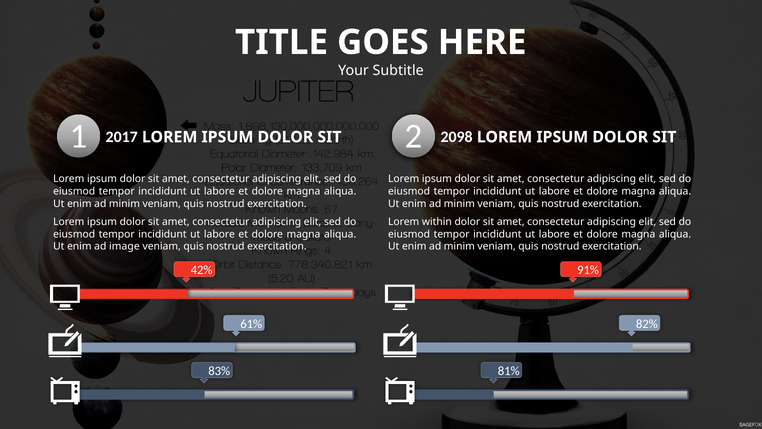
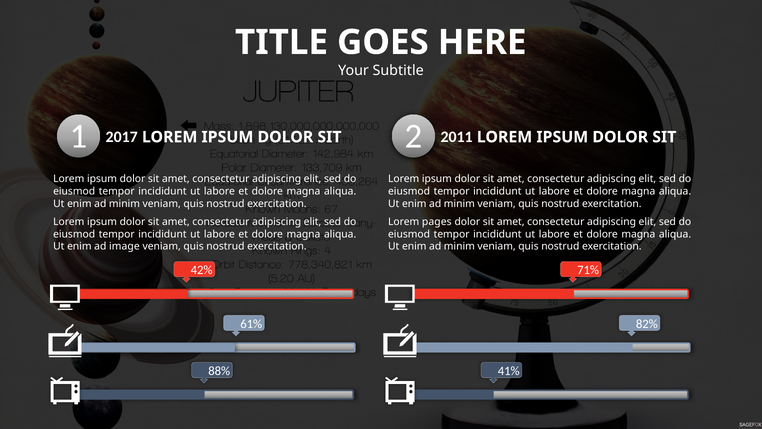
2098: 2098 -> 2011
within: within -> pages
91%: 91% -> 71%
83%: 83% -> 88%
81%: 81% -> 41%
